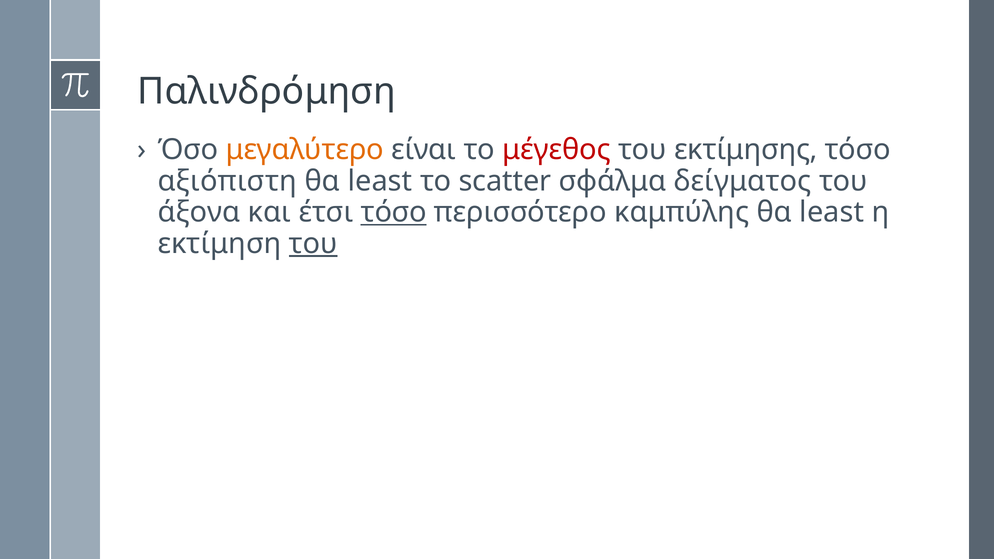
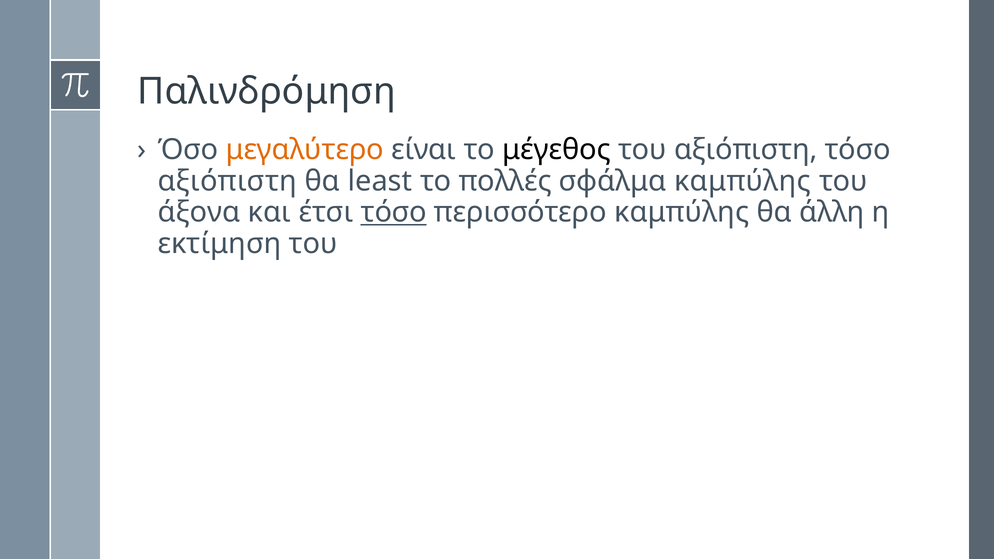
μέγεθος colour: red -> black
του εκτίμησης: εκτίμησης -> αξιόπιστη
scatter: scatter -> πολλές
σφάλμα δείγματος: δείγματος -> καμπύλης
least at (832, 212): least -> άλλη
του at (313, 244) underline: present -> none
